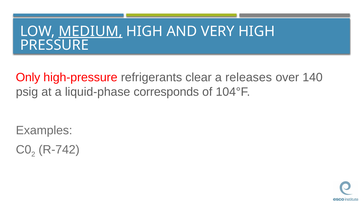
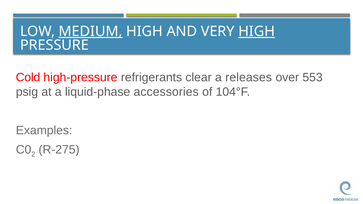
HIGH at (257, 31) underline: none -> present
Only: Only -> Cold
140: 140 -> 553
corresponds: corresponds -> accessories
R-742: R-742 -> R-275
